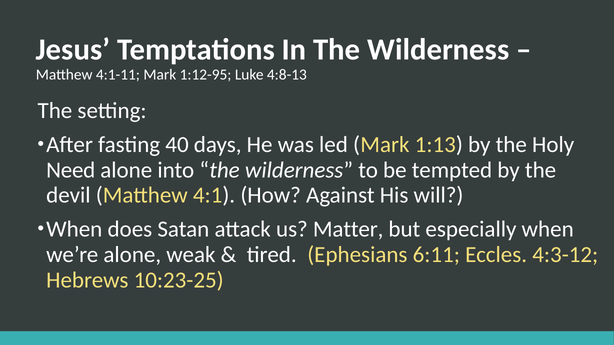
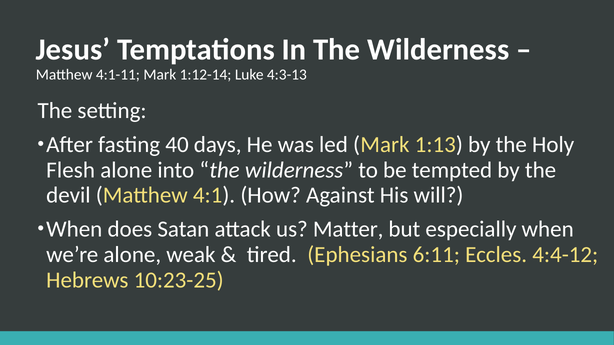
1:12-95: 1:12-95 -> 1:12-14
4:8-13: 4:8-13 -> 4:3-13
Need: Need -> Flesh
4:3-12: 4:3-12 -> 4:4-12
